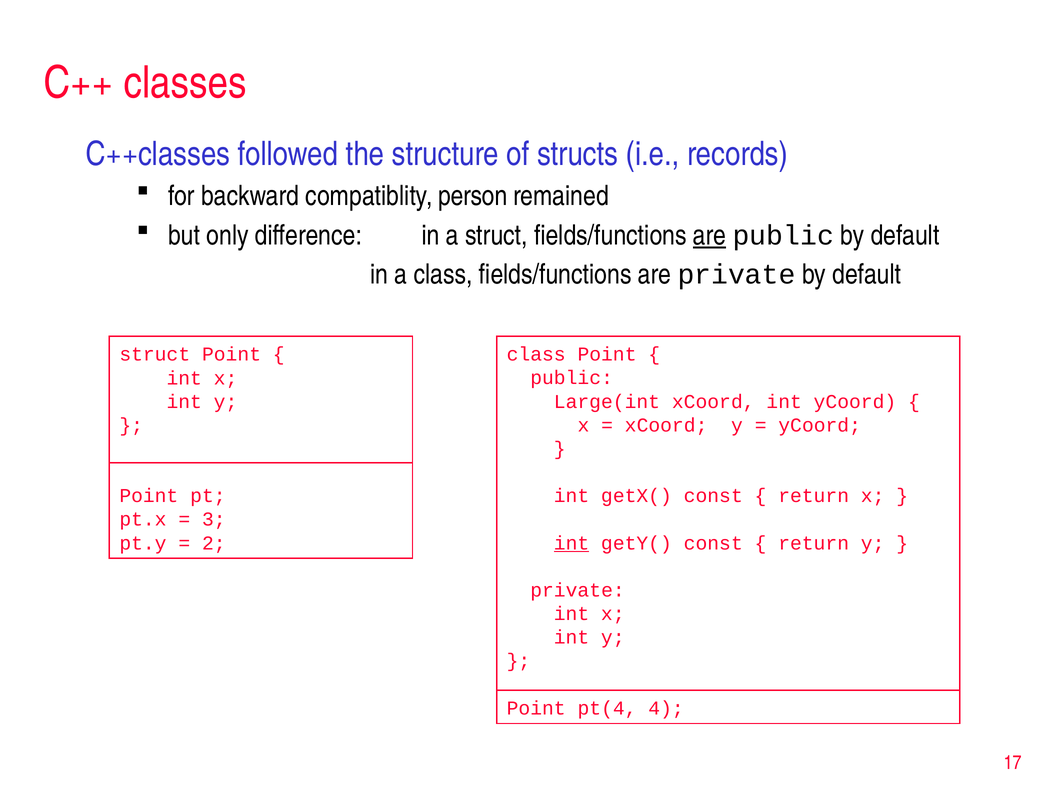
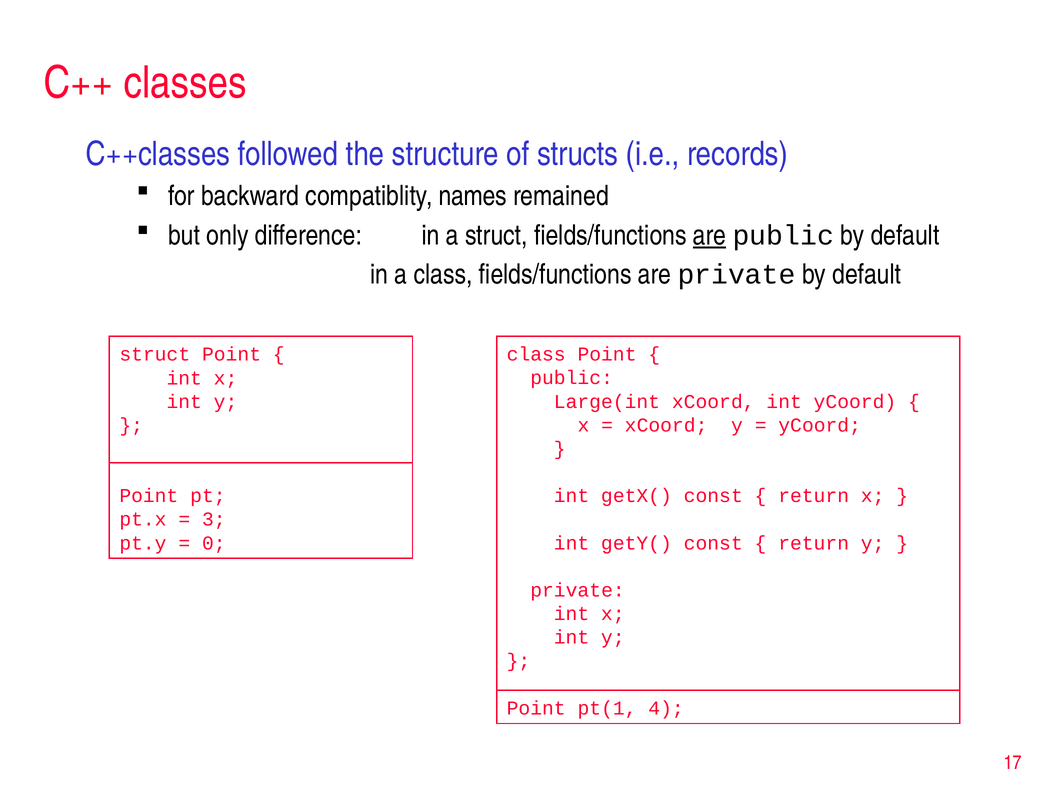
person: person -> names
int at (572, 543) underline: present -> none
2: 2 -> 0
pt(4: pt(4 -> pt(1
